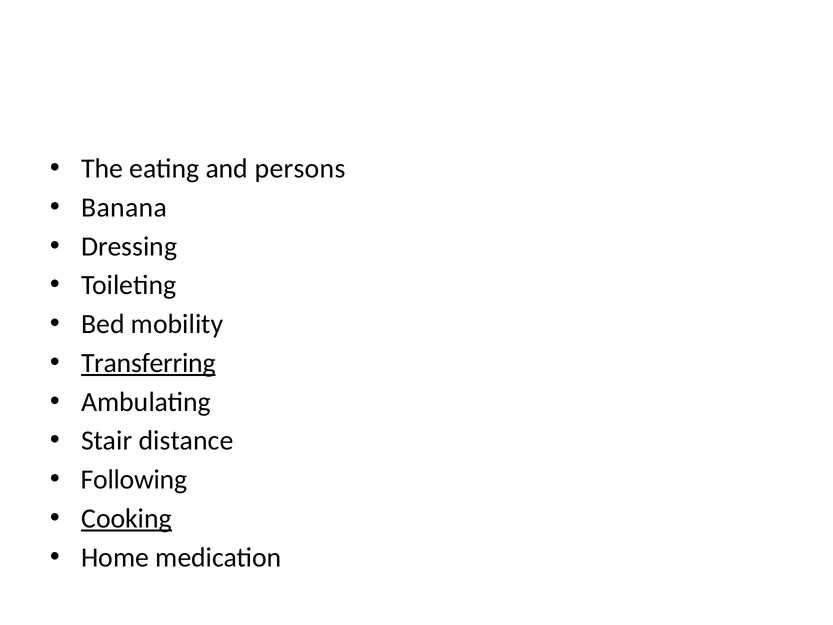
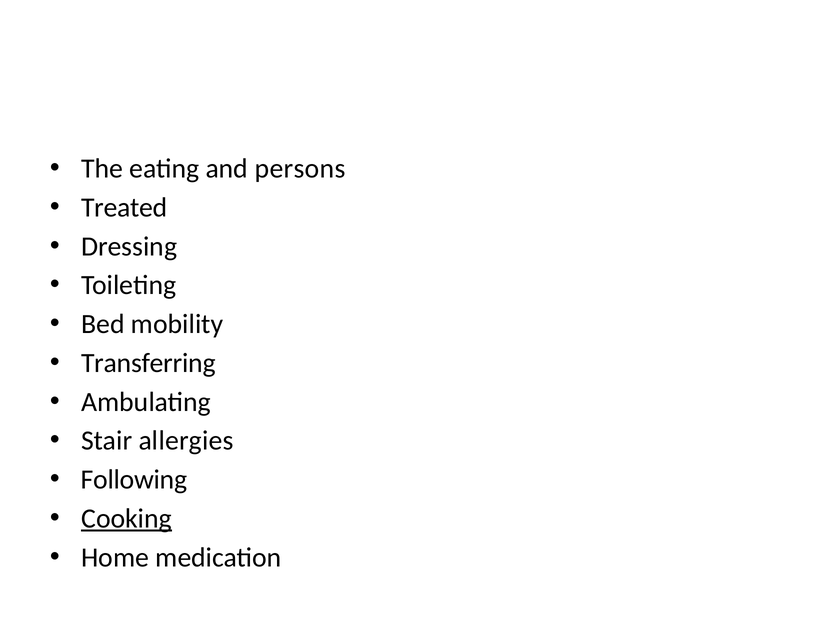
Banana: Banana -> Treated
Transferring underline: present -> none
distance: distance -> allergies
